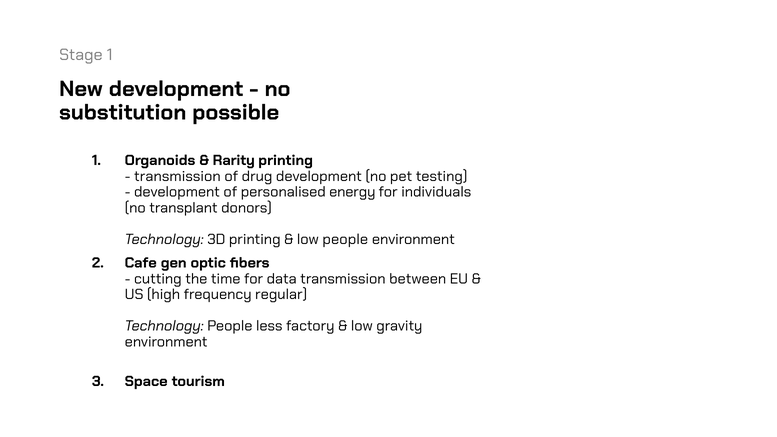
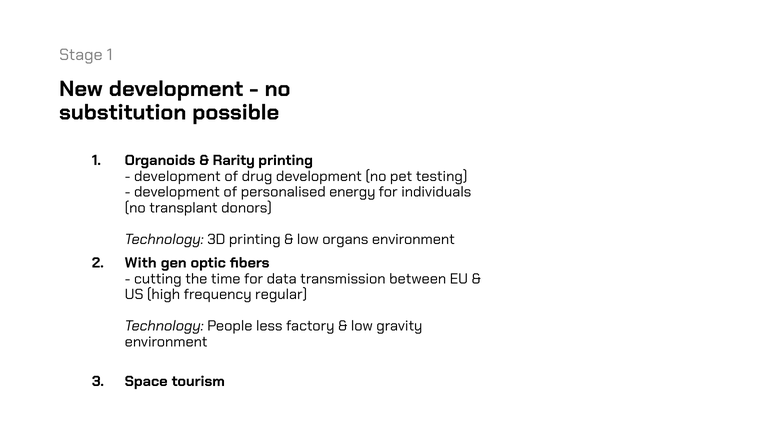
transmission at (177, 176): transmission -> development
low people: people -> organs
Cafe: Cafe -> With
